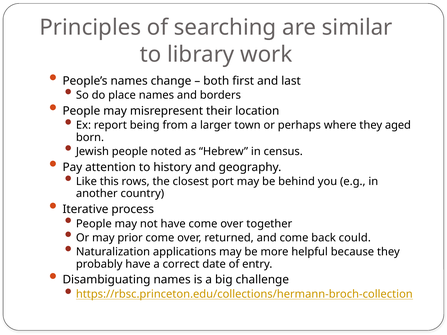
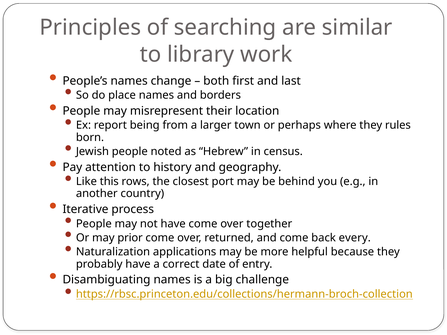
aged: aged -> rules
could: could -> every
